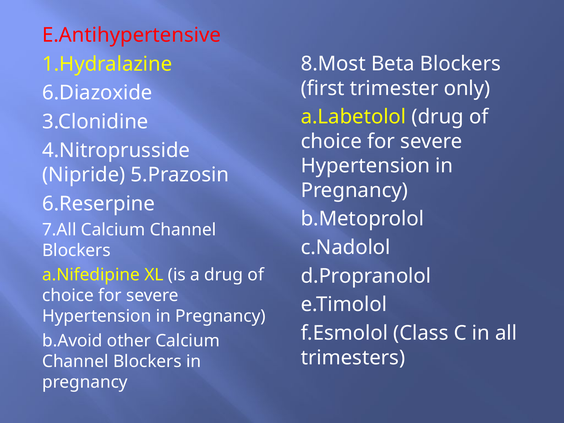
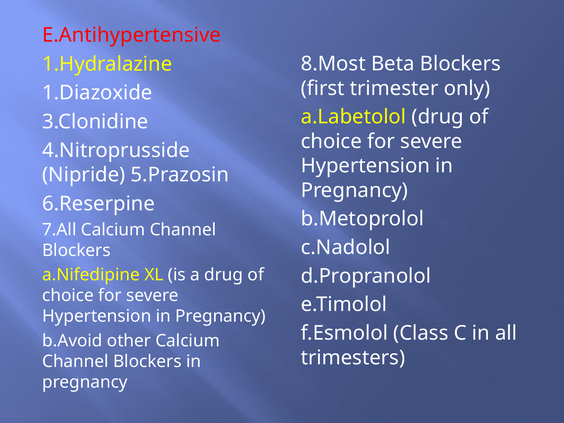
6.Diazoxide: 6.Diazoxide -> 1.Diazoxide
